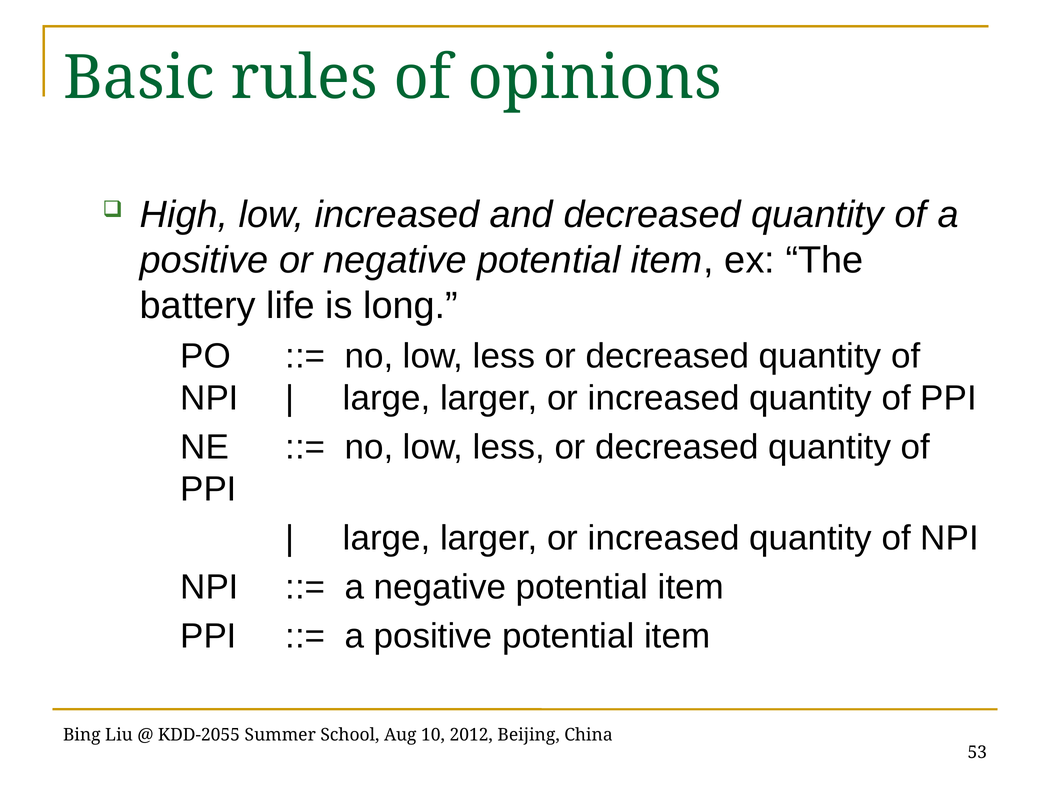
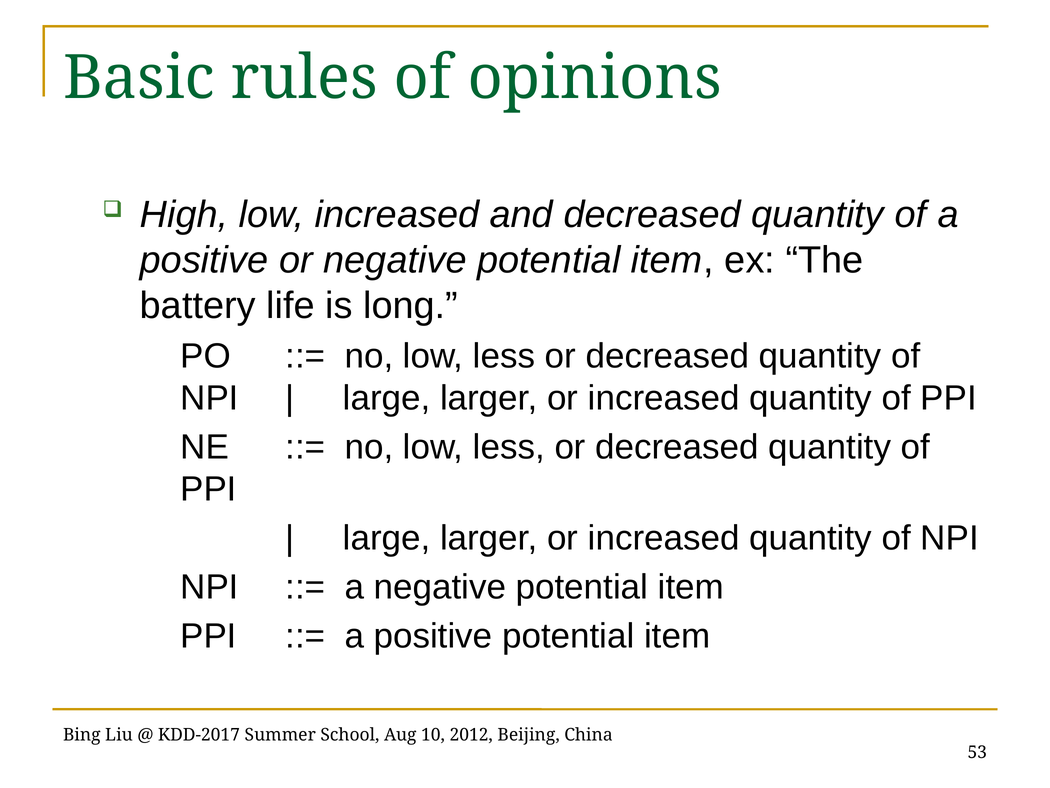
KDD-2055: KDD-2055 -> KDD-2017
